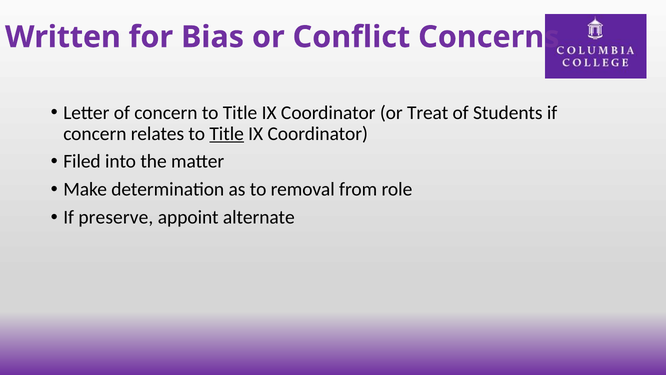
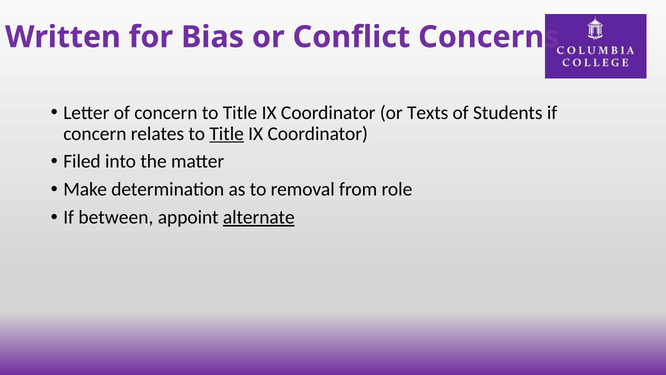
Treat: Treat -> Texts
preserve: preserve -> between
alternate underline: none -> present
